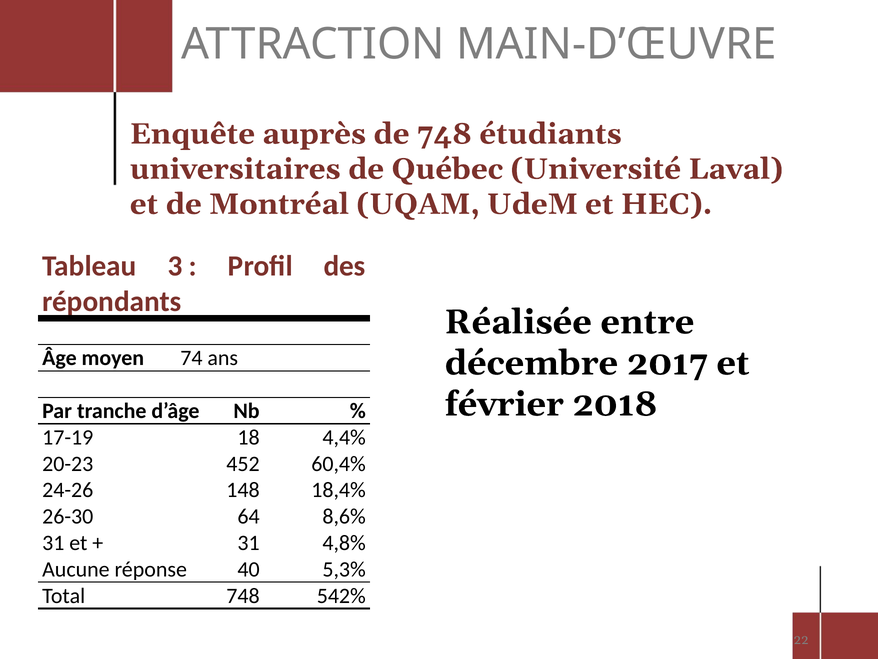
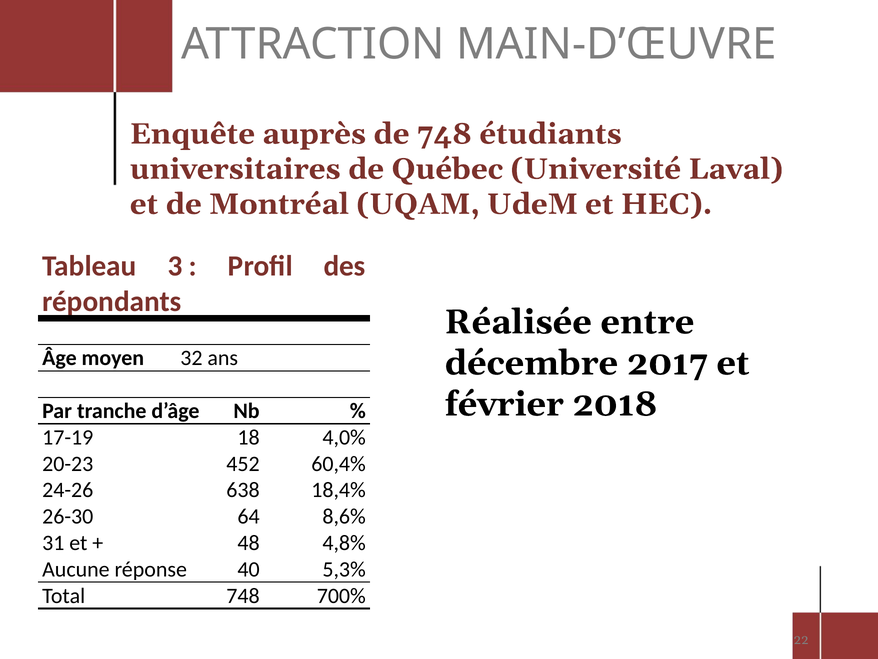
74: 74 -> 32
4,4%: 4,4% -> 4,0%
148: 148 -> 638
31 at (249, 543): 31 -> 48
542%: 542% -> 700%
